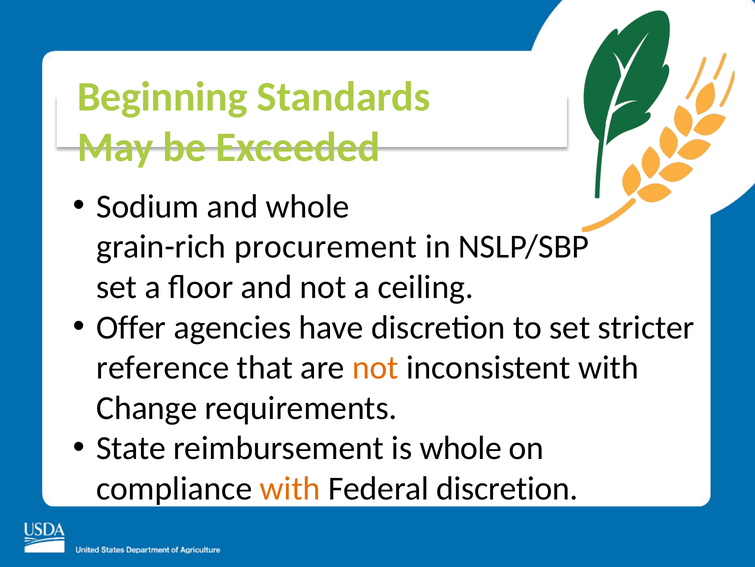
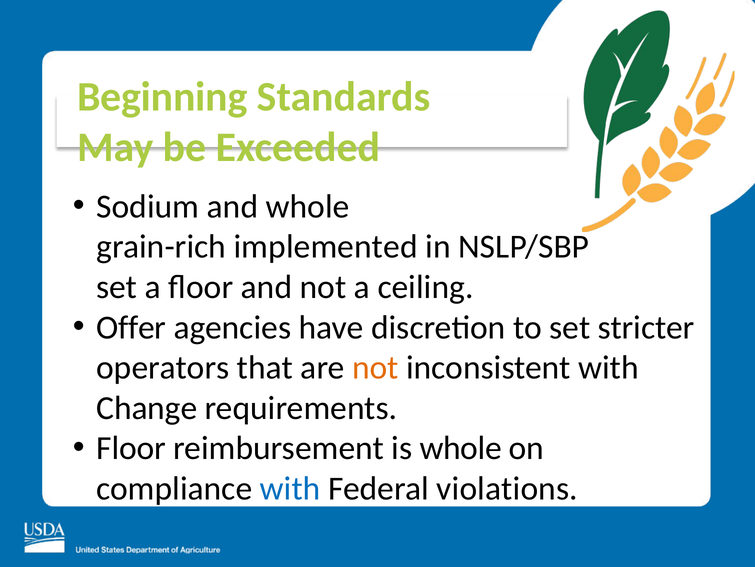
procurement: procurement -> implemented
reference: reference -> operators
State at (131, 448): State -> Floor
with at (290, 488) colour: orange -> blue
Federal discretion: discretion -> violations
